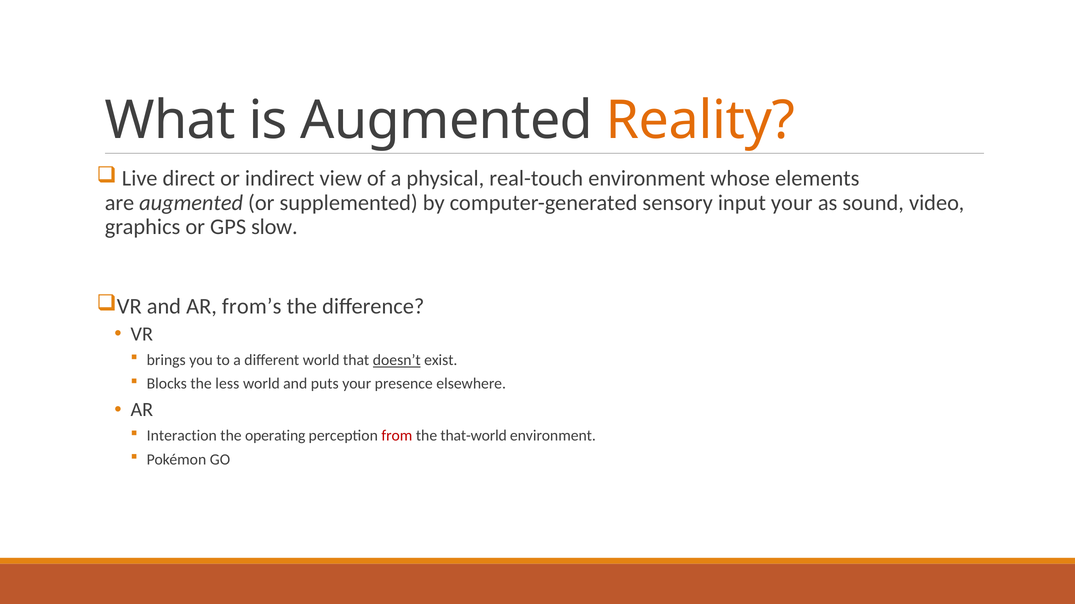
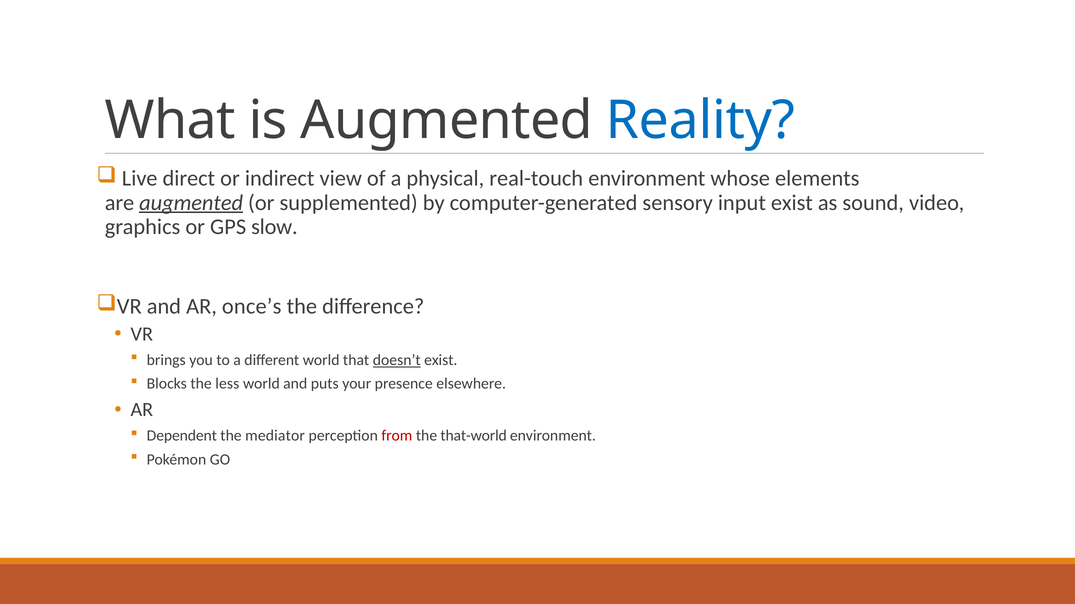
Reality colour: orange -> blue
augmented at (191, 203) underline: none -> present
input your: your -> exist
from’s: from’s -> once’s
Interaction: Interaction -> Dependent
operating: operating -> mediator
